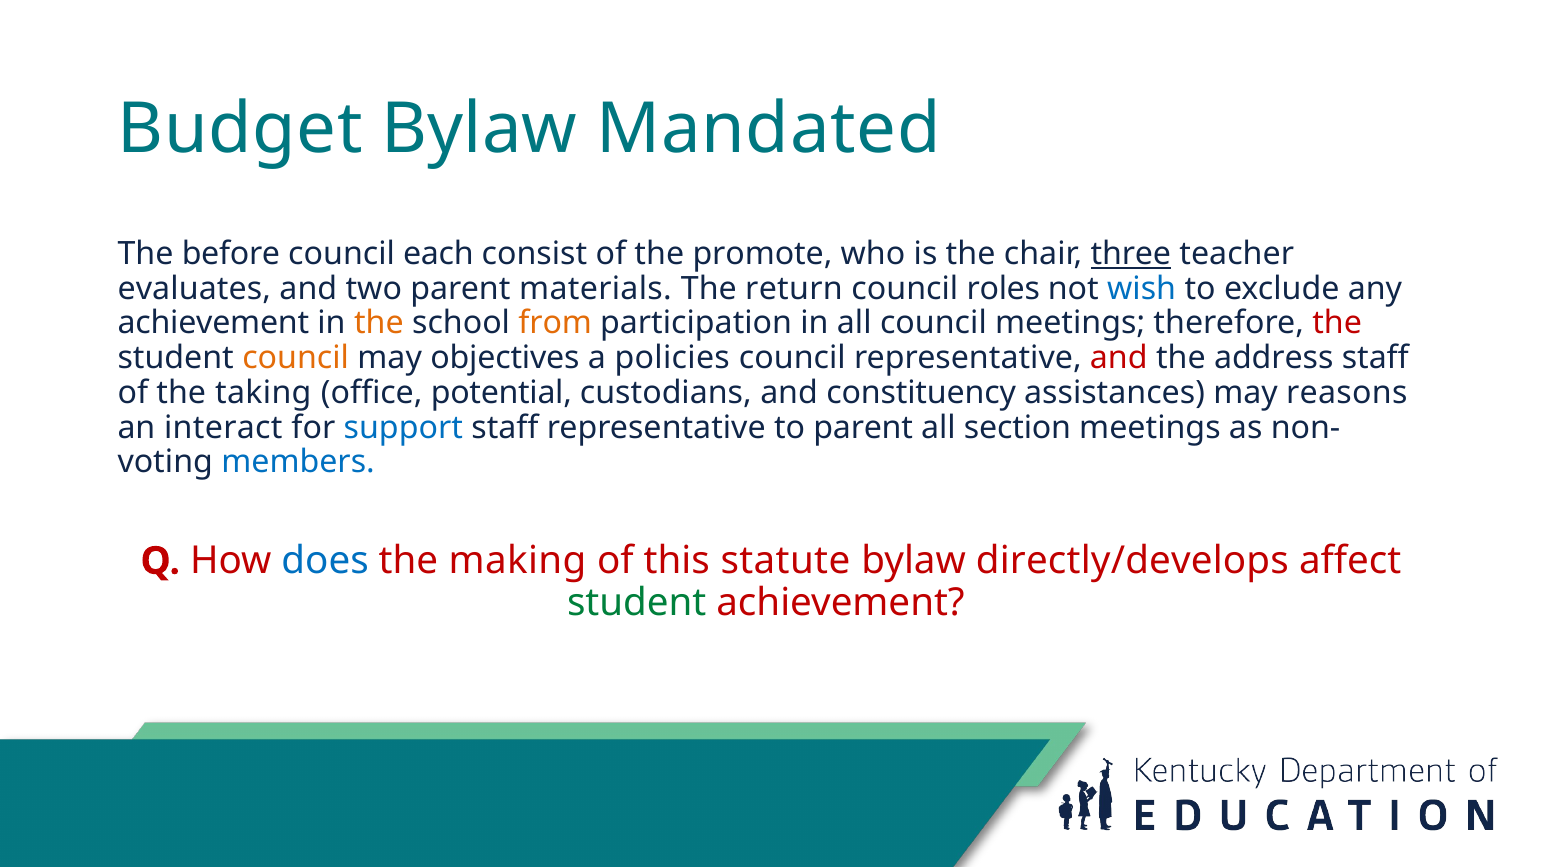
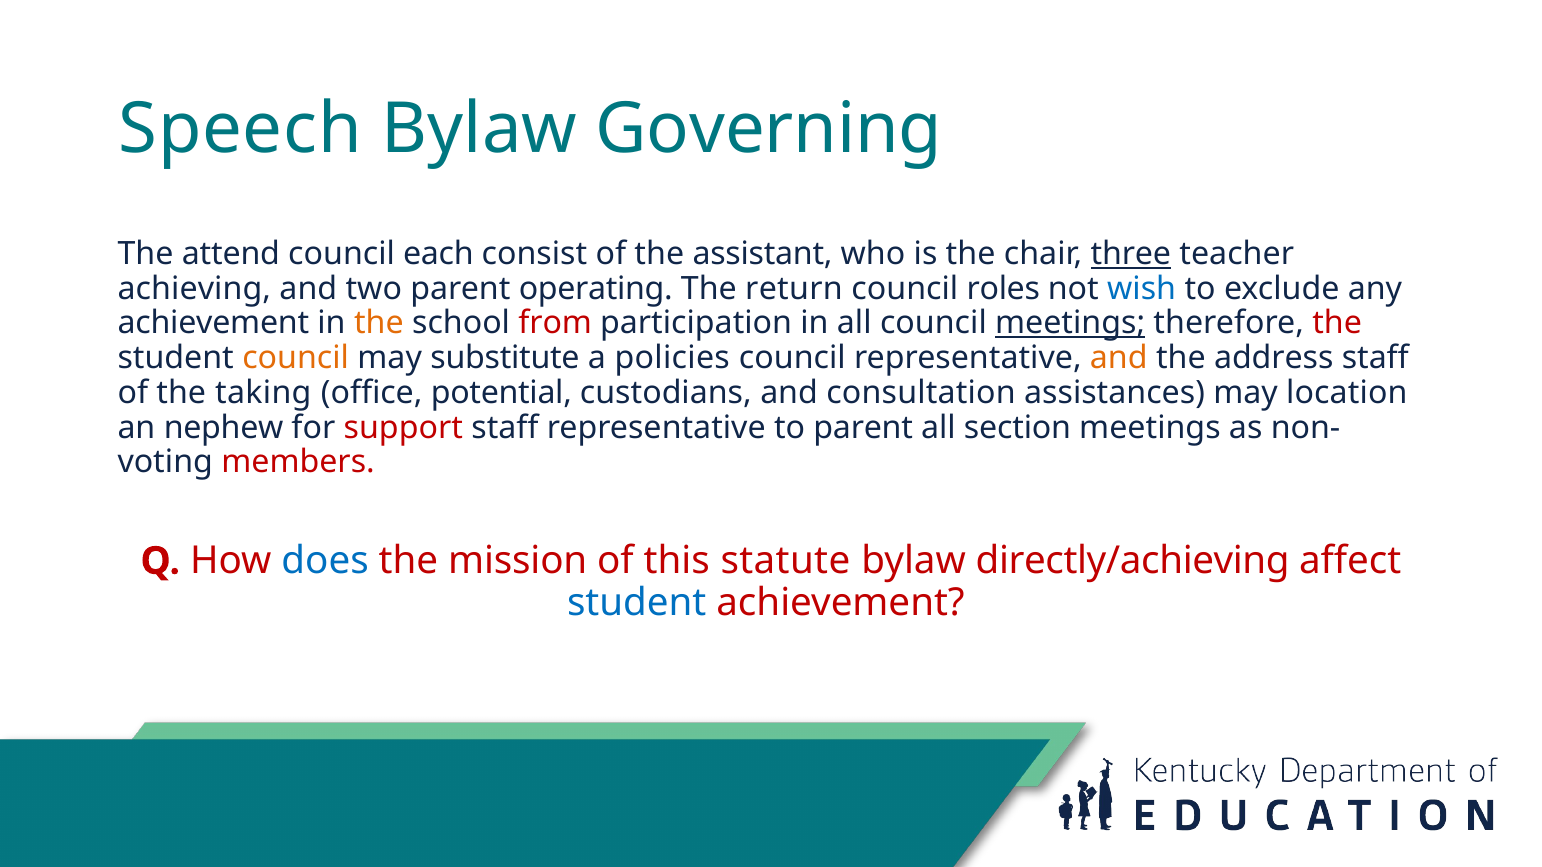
Budget: Budget -> Speech
Mandated: Mandated -> Governing
before: before -> attend
promote: promote -> assistant
evaluates: evaluates -> achieving
materials: materials -> operating
from colour: orange -> red
meetings at (1070, 323) underline: none -> present
objectives: objectives -> substitute
and at (1119, 358) colour: red -> orange
constituency: constituency -> consultation
reasons: reasons -> location
interact: interact -> nephew
support colour: blue -> red
members colour: blue -> red
making: making -> mission
directly/develops: directly/develops -> directly/achieving
student at (637, 603) colour: green -> blue
